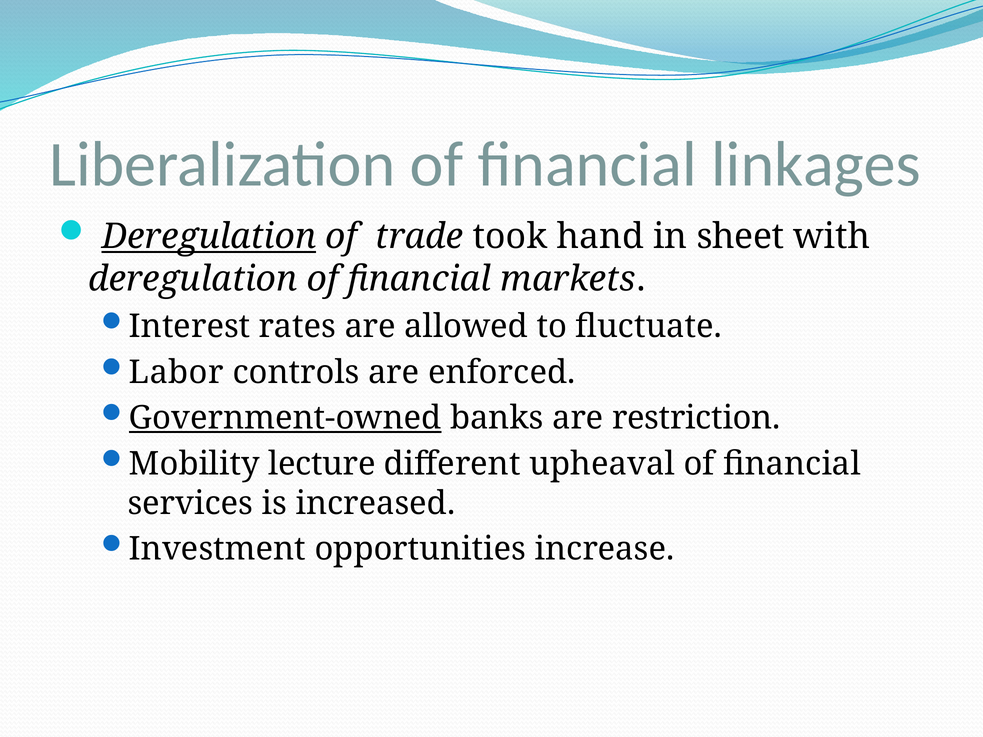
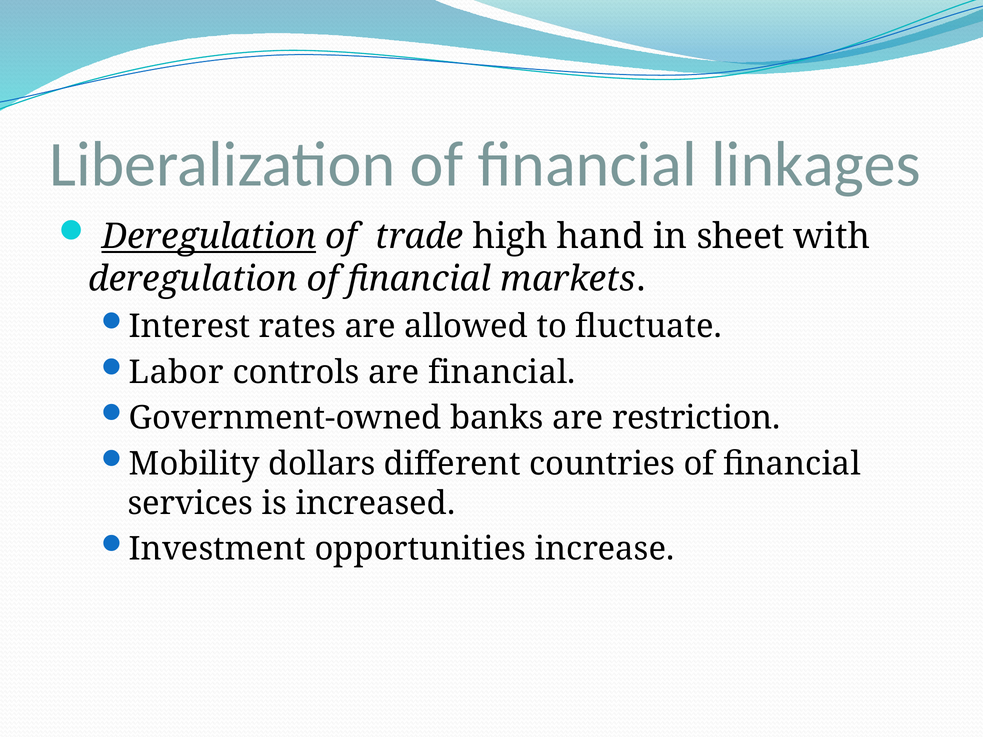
took: took -> high
are enforced: enforced -> financial
Government-owned underline: present -> none
lecture: lecture -> dollars
upheaval: upheaval -> countries
